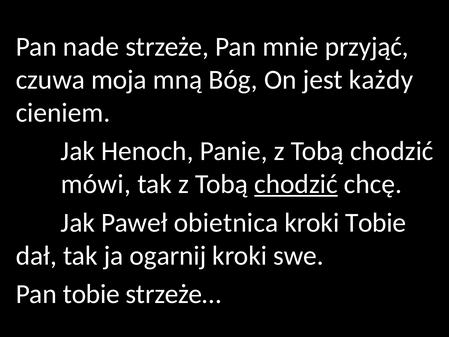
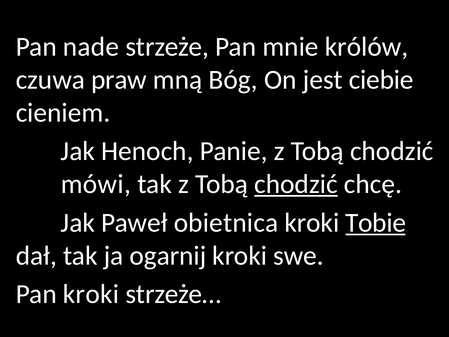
przyjąć: przyjąć -> królów
moja: moja -> praw
każdy: każdy -> ciebie
Tobie at (376, 222) underline: none -> present
Pan tobie: tobie -> kroki
